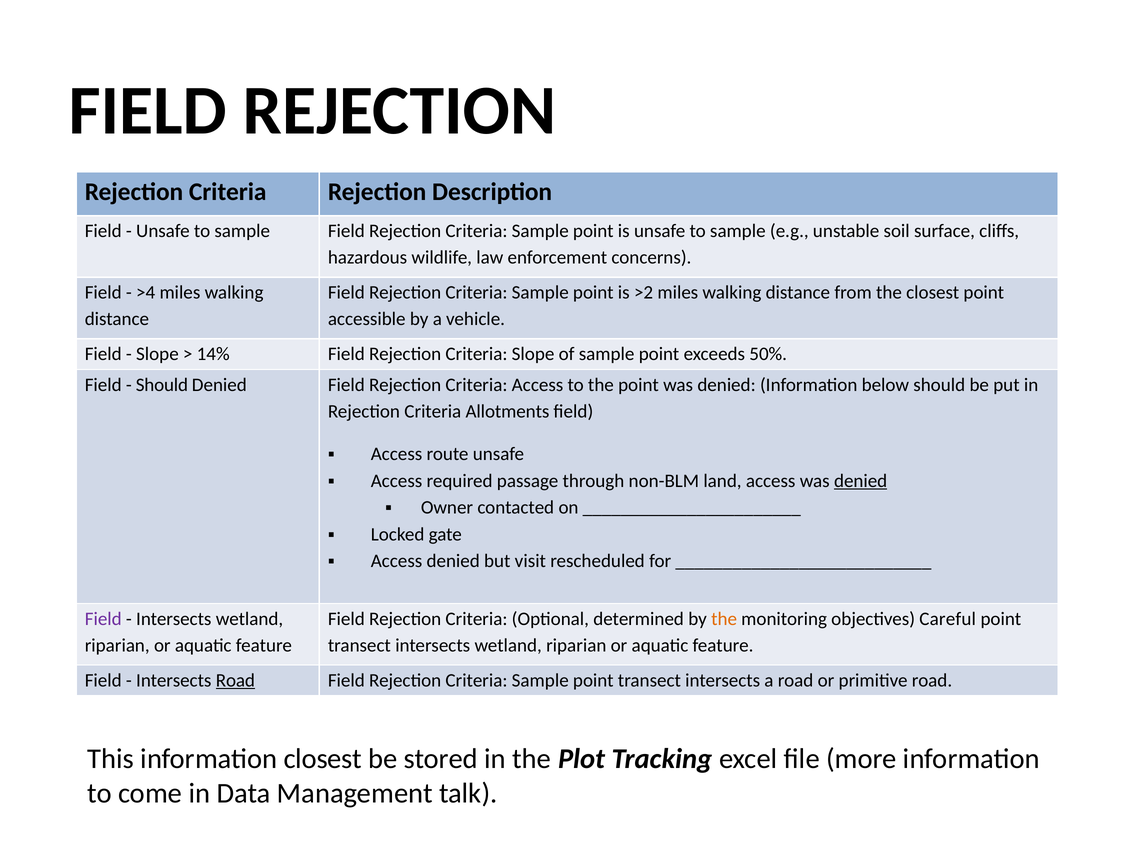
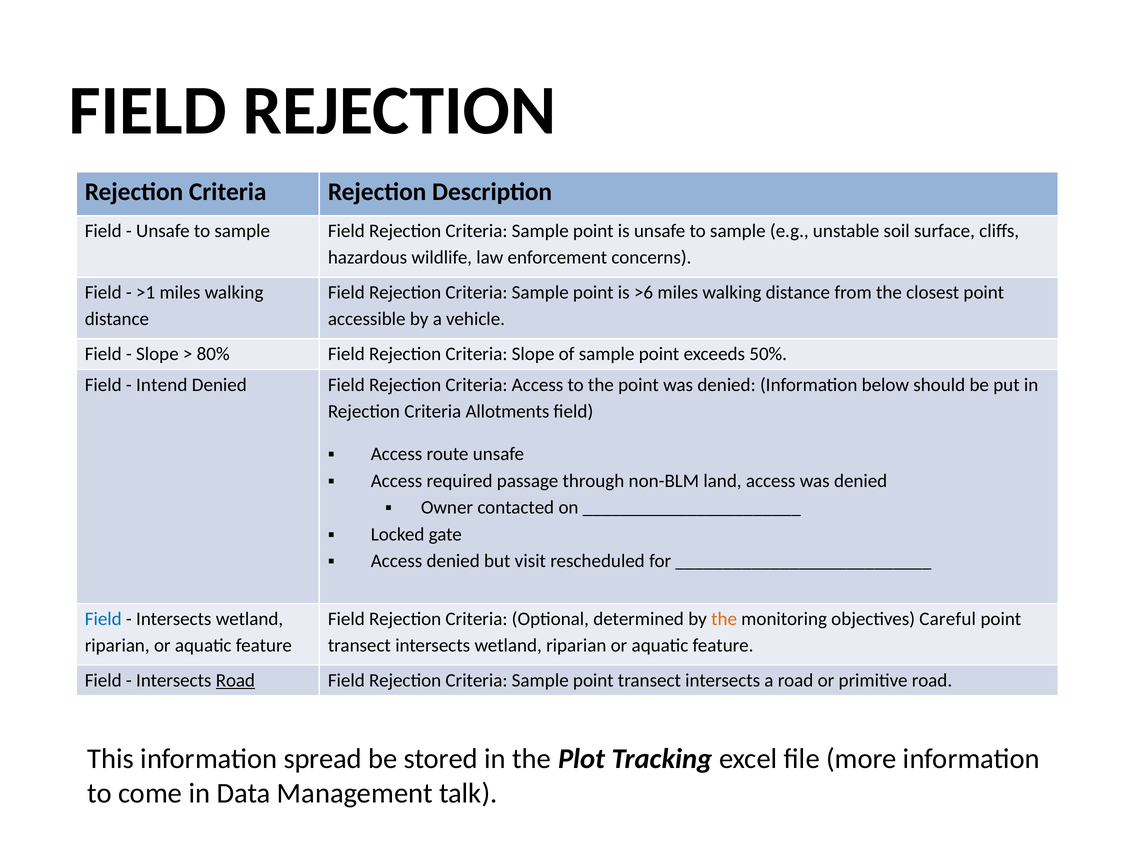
>4: >4 -> >1
>2: >2 -> >6
14%: 14% -> 80%
Should at (162, 385): Should -> Intend
denied at (861, 481) underline: present -> none
Field at (103, 619) colour: purple -> blue
information closest: closest -> spread
